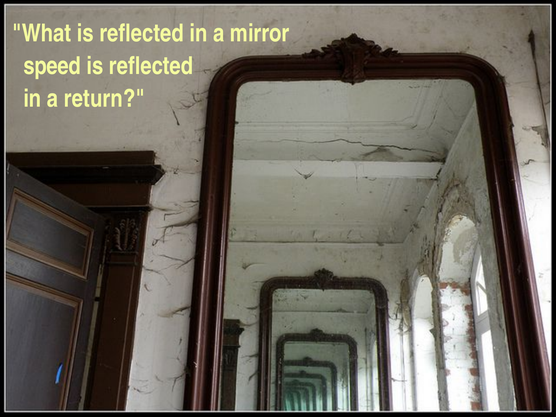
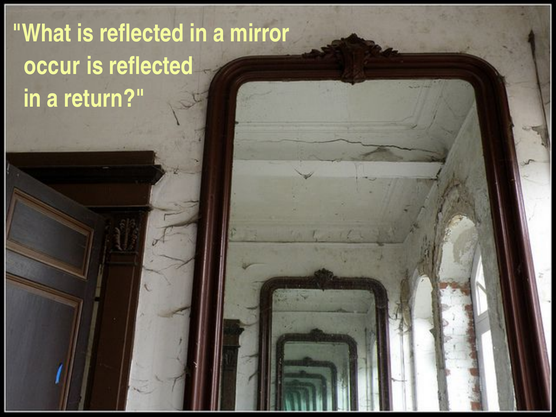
speed: speed -> occur
